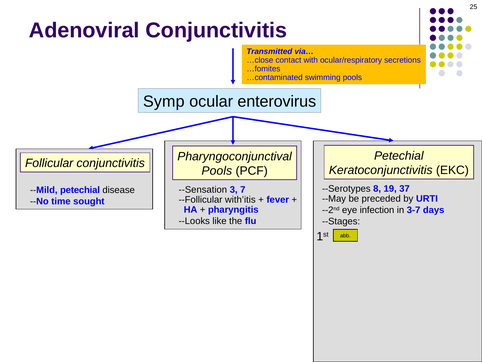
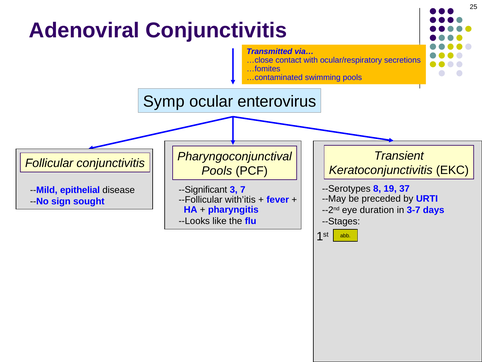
Petechial at (399, 156): Petechial -> Transient
--Sensation: --Sensation -> --Significant
--Mild petechial: petechial -> epithelial
time: time -> sign
infection: infection -> duration
